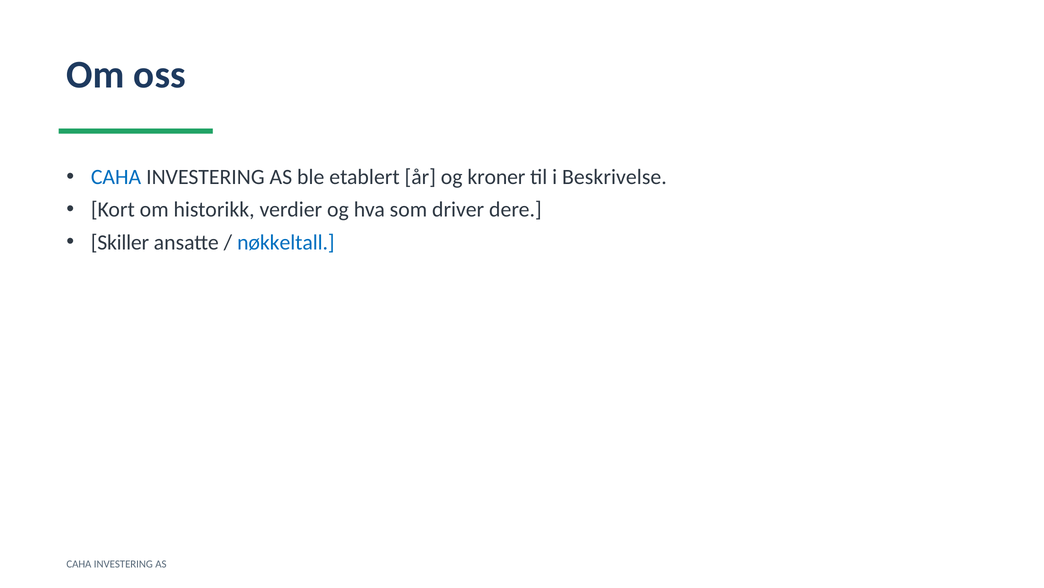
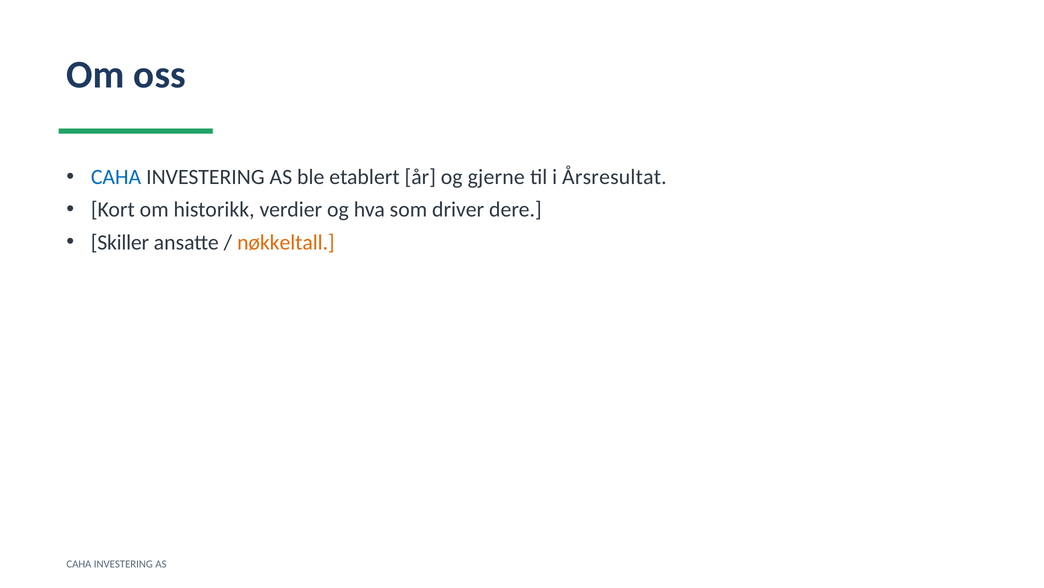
kroner: kroner -> gjerne
Beskrivelse: Beskrivelse -> Årsresultat
nøkkeltall colour: blue -> orange
